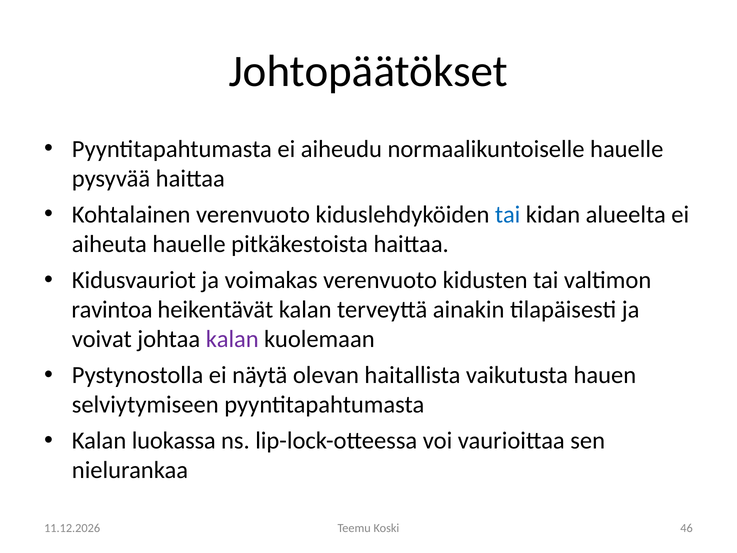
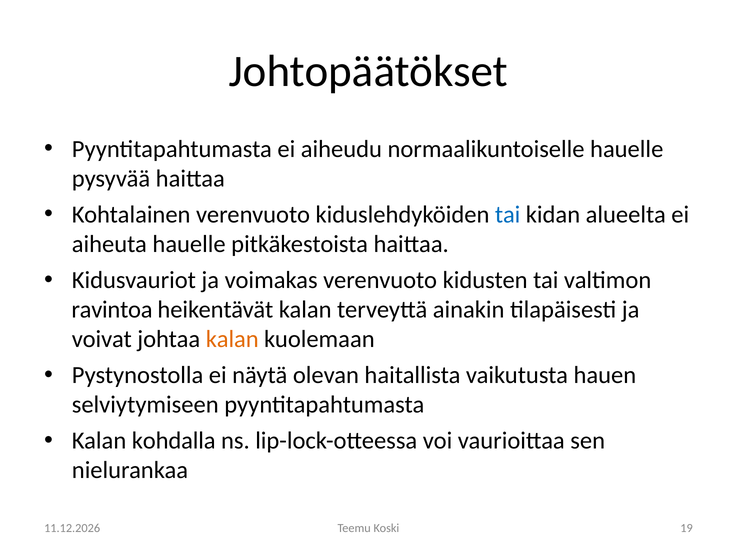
kalan at (232, 339) colour: purple -> orange
luokassa: luokassa -> kohdalla
46: 46 -> 19
